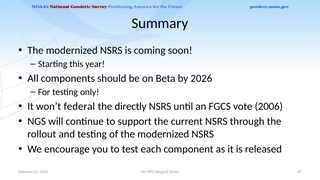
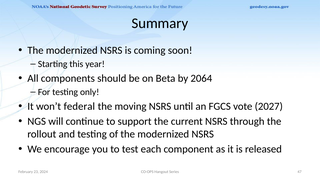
2026: 2026 -> 2064
directly: directly -> moving
2006: 2006 -> 2027
